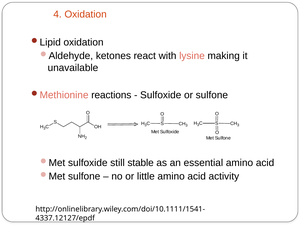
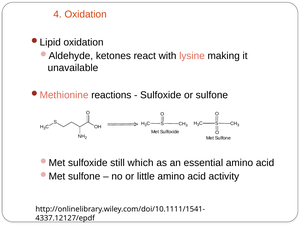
stable: stable -> which
